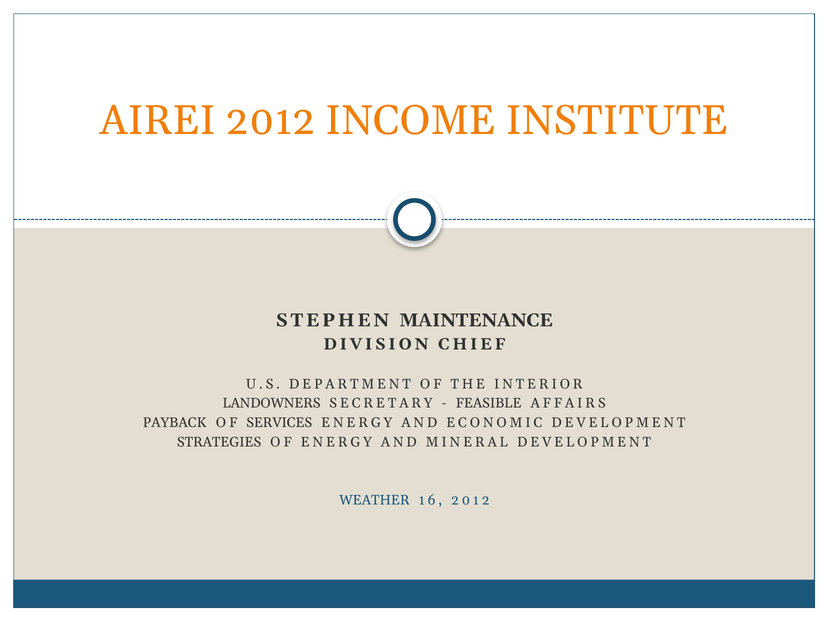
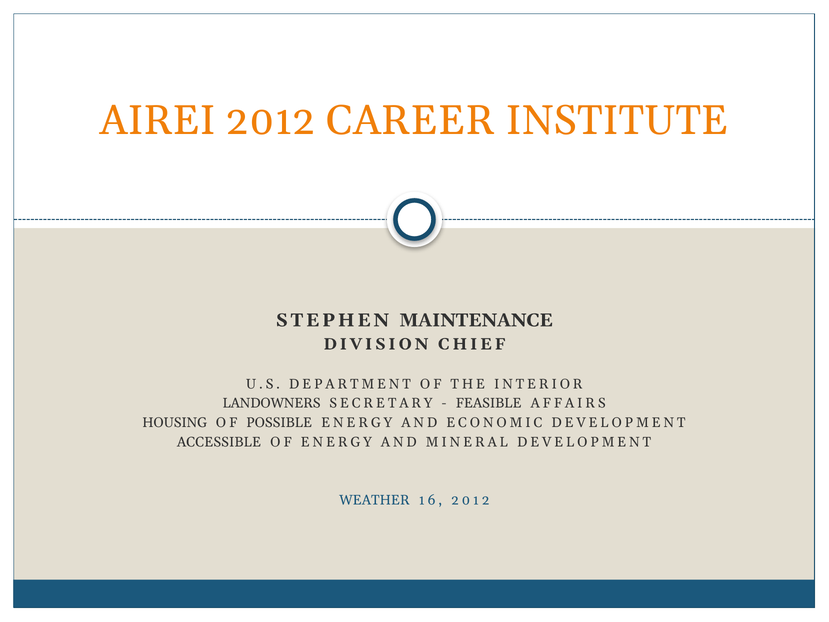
INCOME: INCOME -> CAREER
PAYBACK: PAYBACK -> HOUSING
SERVICES: SERVICES -> POSSIBLE
STRATEGIES: STRATEGIES -> ACCESSIBLE
